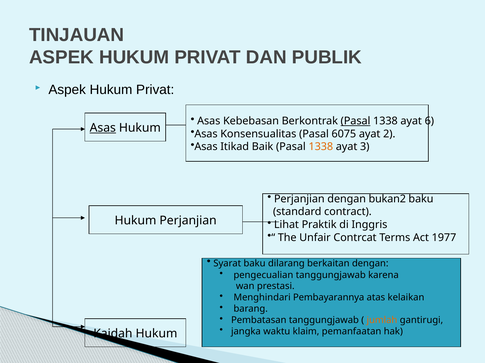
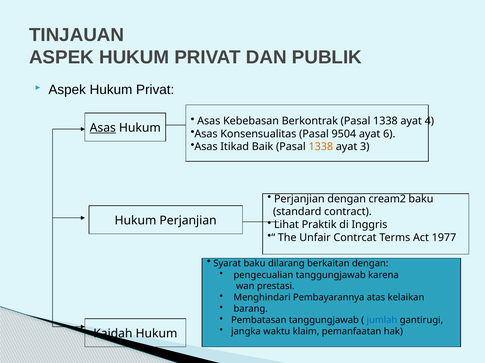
Pasal at (356, 121) underline: present -> none
6: 6 -> 4
6075: 6075 -> 9504
2: 2 -> 6
bukan2: bukan2 -> cream2
jumlah colour: orange -> blue
